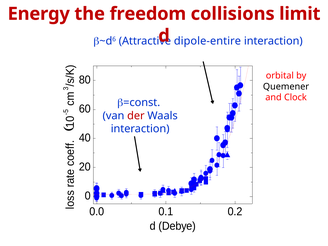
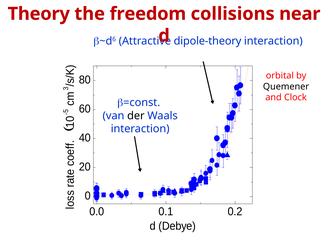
Energy: Energy -> Theory
limit: limit -> near
dipole-entire: dipole-entire -> dipole-theory
der colour: red -> black
